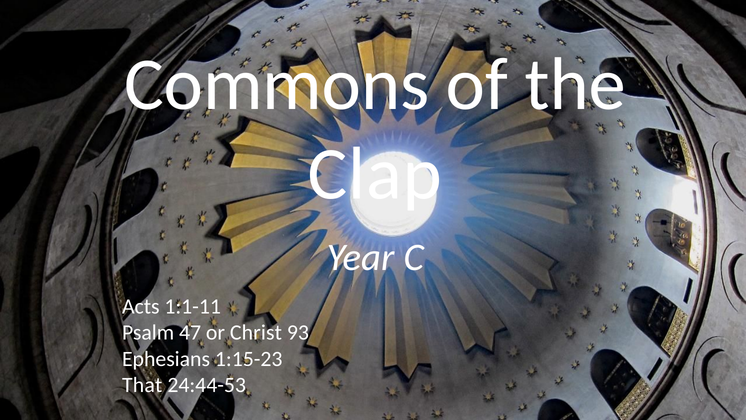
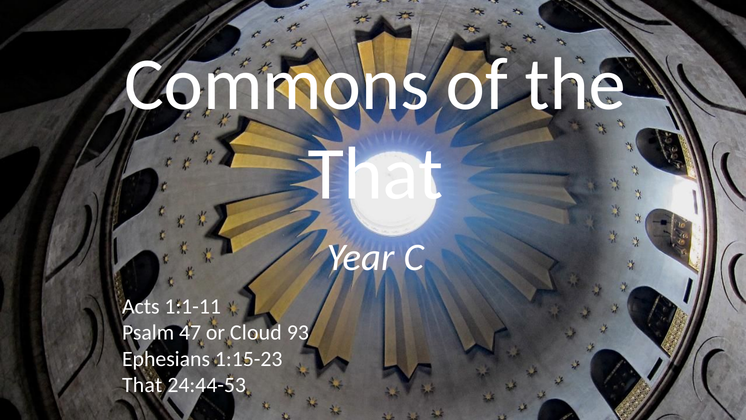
Clap at (375, 174): Clap -> That
Christ: Christ -> Cloud
